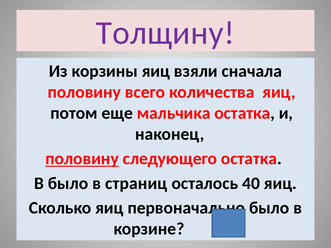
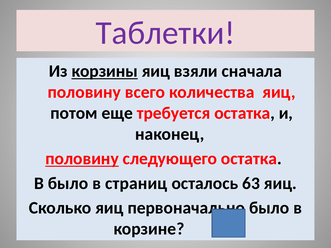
Толщину: Толщину -> Таблетки
корзины underline: none -> present
мальчика: мальчика -> требуется
40: 40 -> 63
